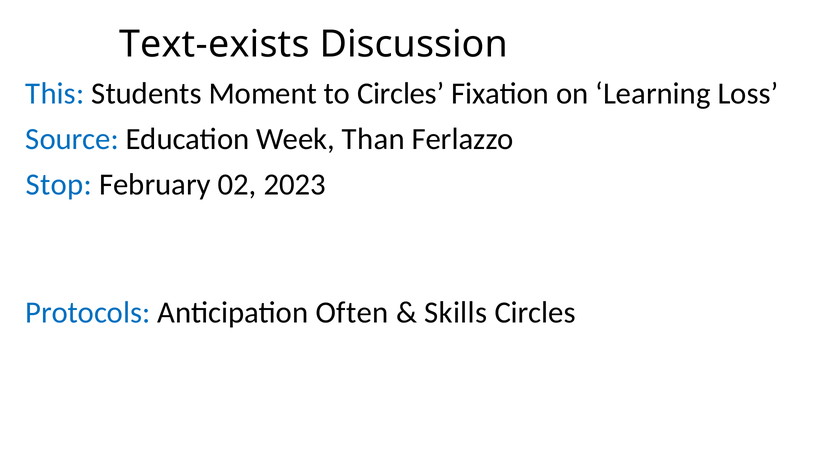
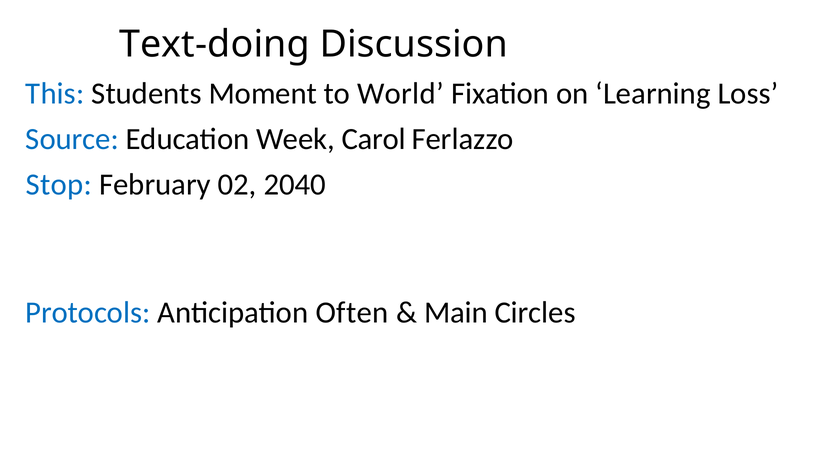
Text-exists: Text-exists -> Text-doing
to Circles: Circles -> World
Than: Than -> Carol
2023: 2023 -> 2040
Skills: Skills -> Main
